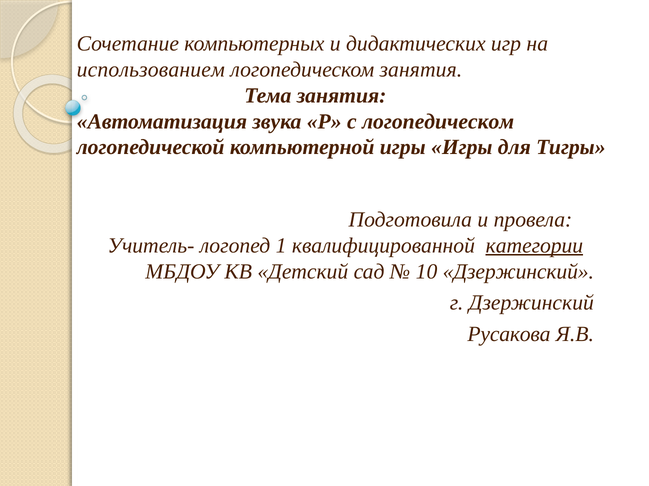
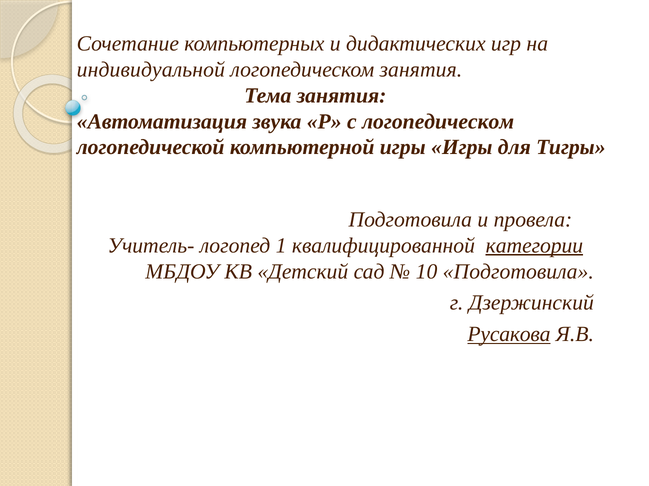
использованием: использованием -> индивидуальной
10 Дзержинский: Дзержинский -> Подготовила
Русакова underline: none -> present
